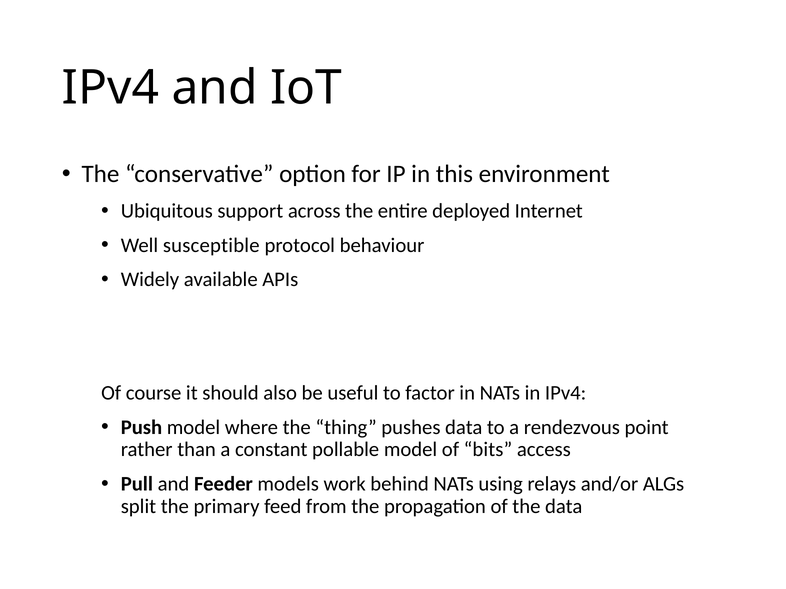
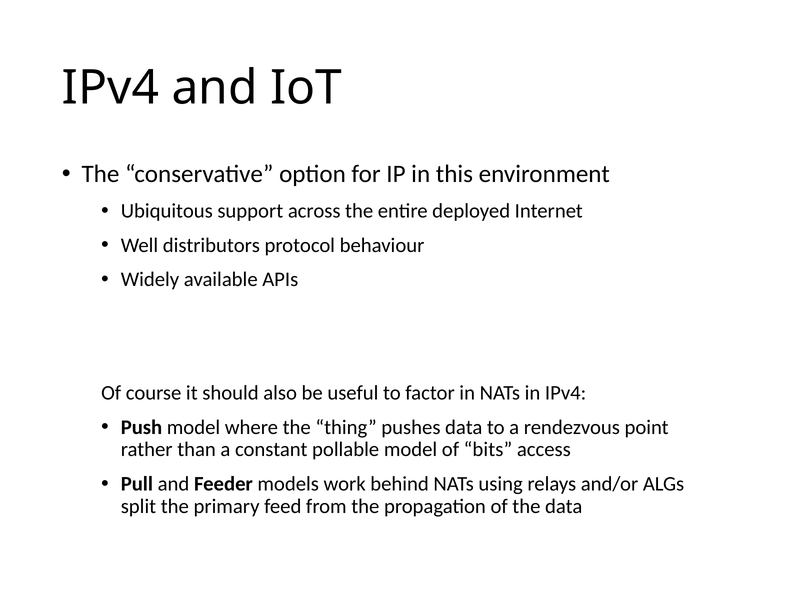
susceptible: susceptible -> distributors
